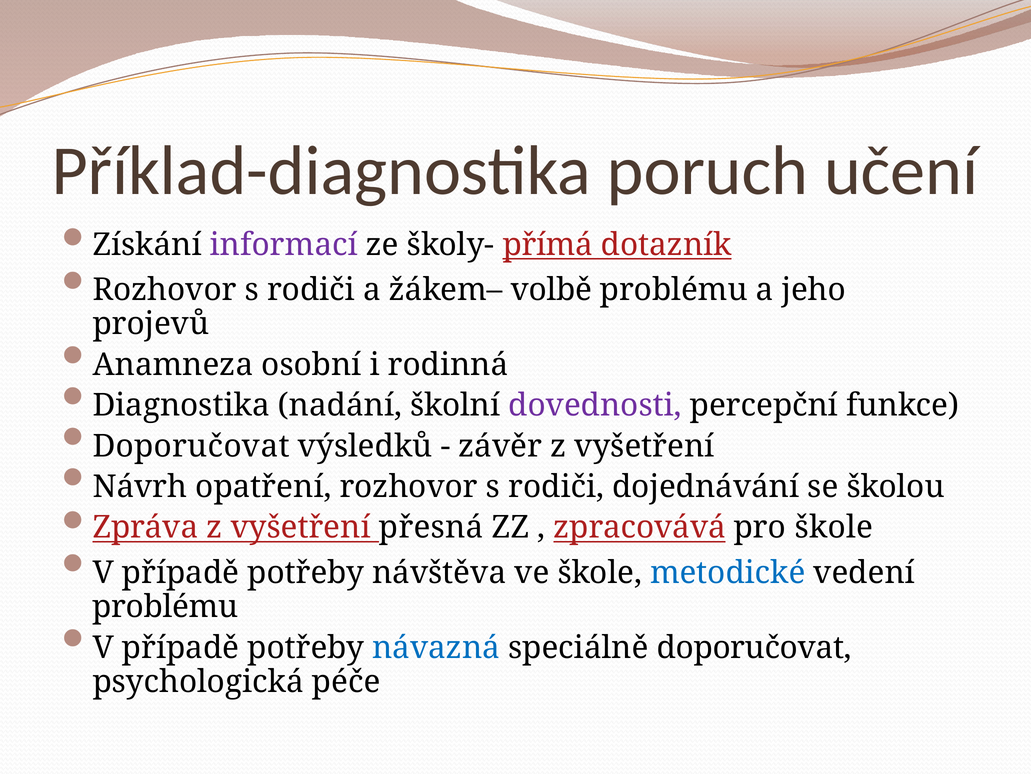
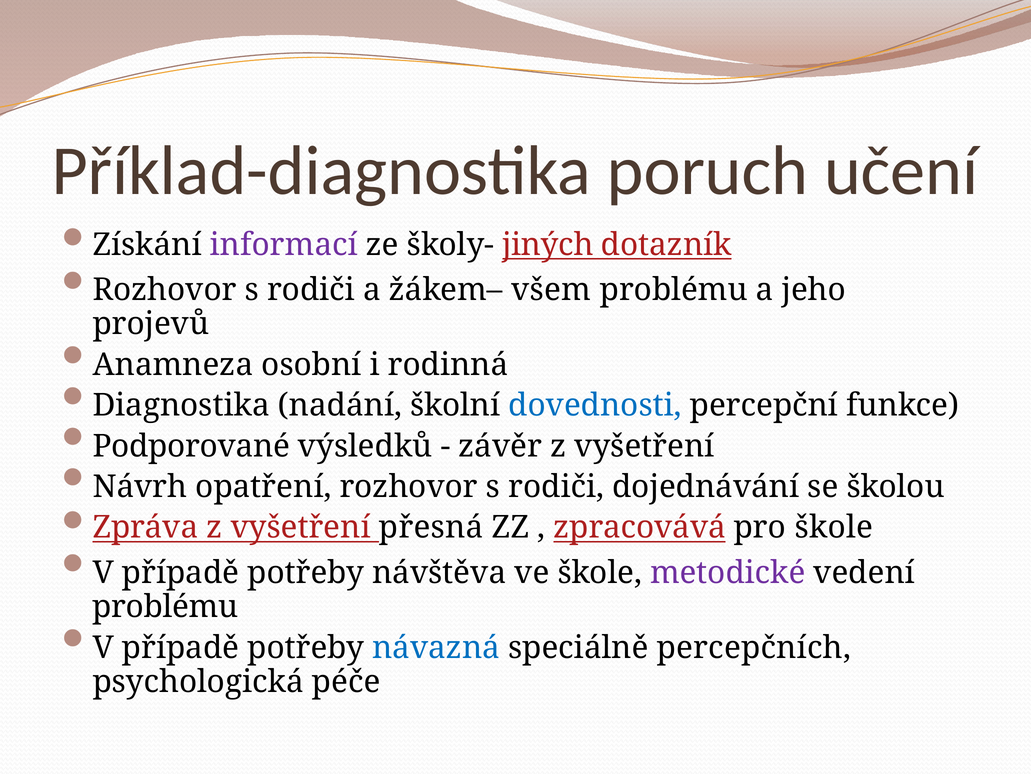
přímá: přímá -> jiných
volbě: volbě -> všem
dovednosti colour: purple -> blue
Doporučovat at (191, 446): Doporučovat -> Podporované
metodické colour: blue -> purple
speciálně doporučovat: doporučovat -> percepčních
